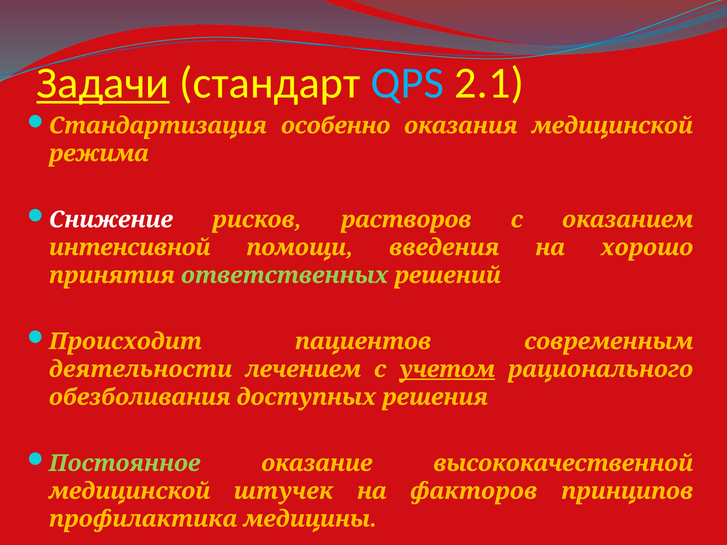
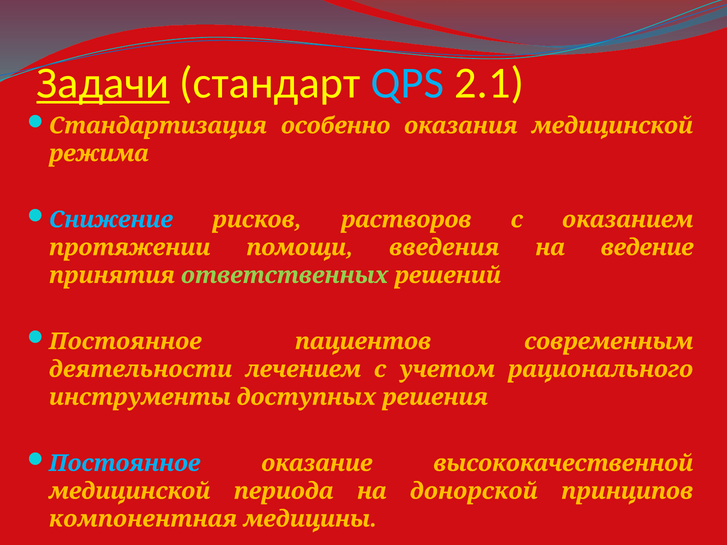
Снижение colour: white -> light blue
интенсивной: интенсивной -> протяжении
хорошо: хорошо -> ведение
Происходит at (125, 342): Происходит -> Постоянное
учетом underline: present -> none
обезболивания: обезболивания -> инструменты
Постоянное at (125, 463) colour: light green -> light blue
штучек: штучек -> периода
факторов: факторов -> донорской
профилактика: профилактика -> компонентная
